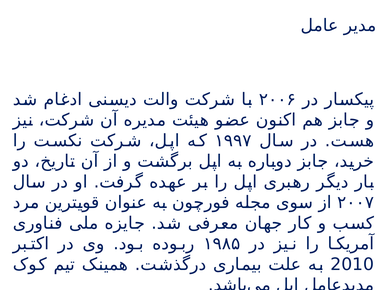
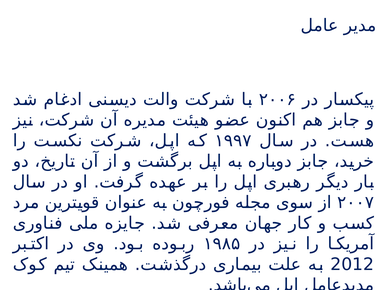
2010: 2010 -> 2012
